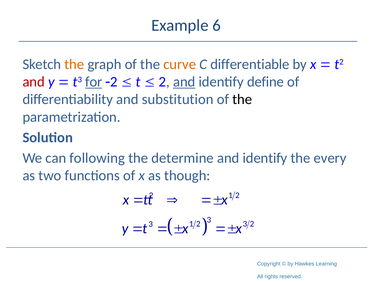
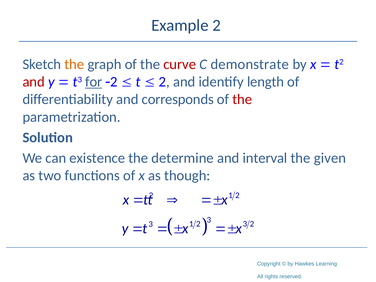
Example 6: 6 -> 2
curve colour: orange -> red
differentiable: differentiable -> demonstrate
and at (184, 82) underline: present -> none
define: define -> length
substitution: substitution -> corresponds
the at (242, 99) colour: black -> red
following: following -> existence
identify at (265, 158): identify -> interval
every: every -> given
